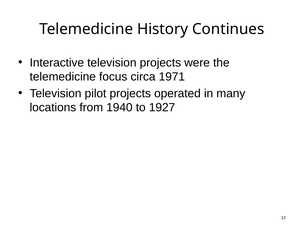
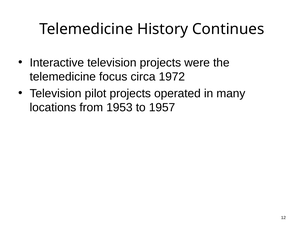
1971: 1971 -> 1972
1940: 1940 -> 1953
1927: 1927 -> 1957
